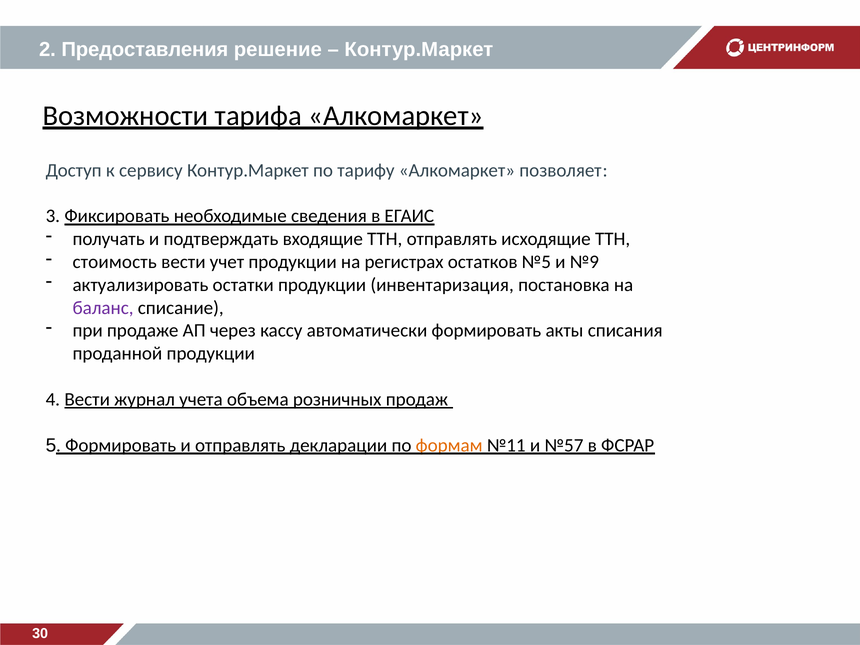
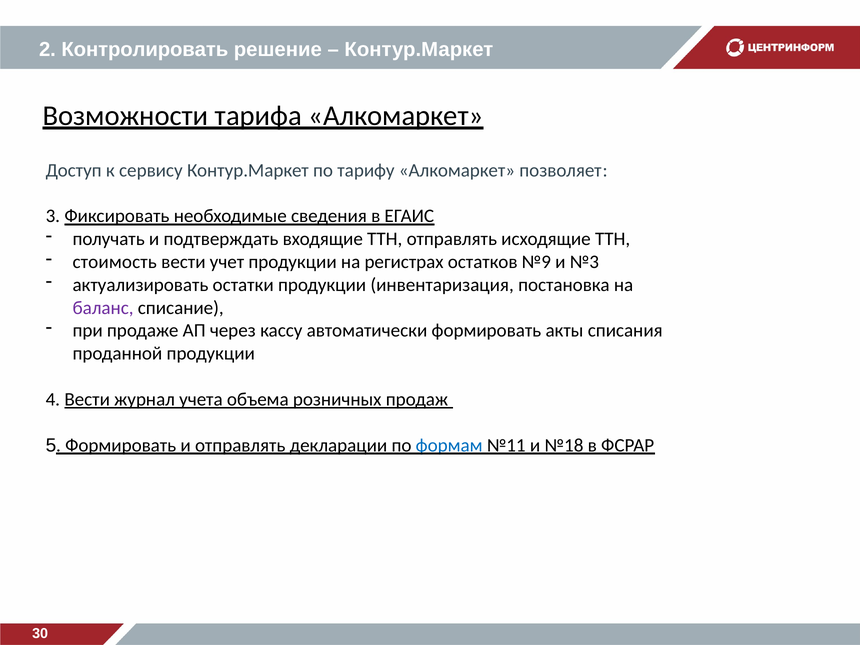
Предоставления: Предоставления -> Контролировать
№5: №5 -> №9
№9: №9 -> №3
формам colour: orange -> blue
№57: №57 -> №18
